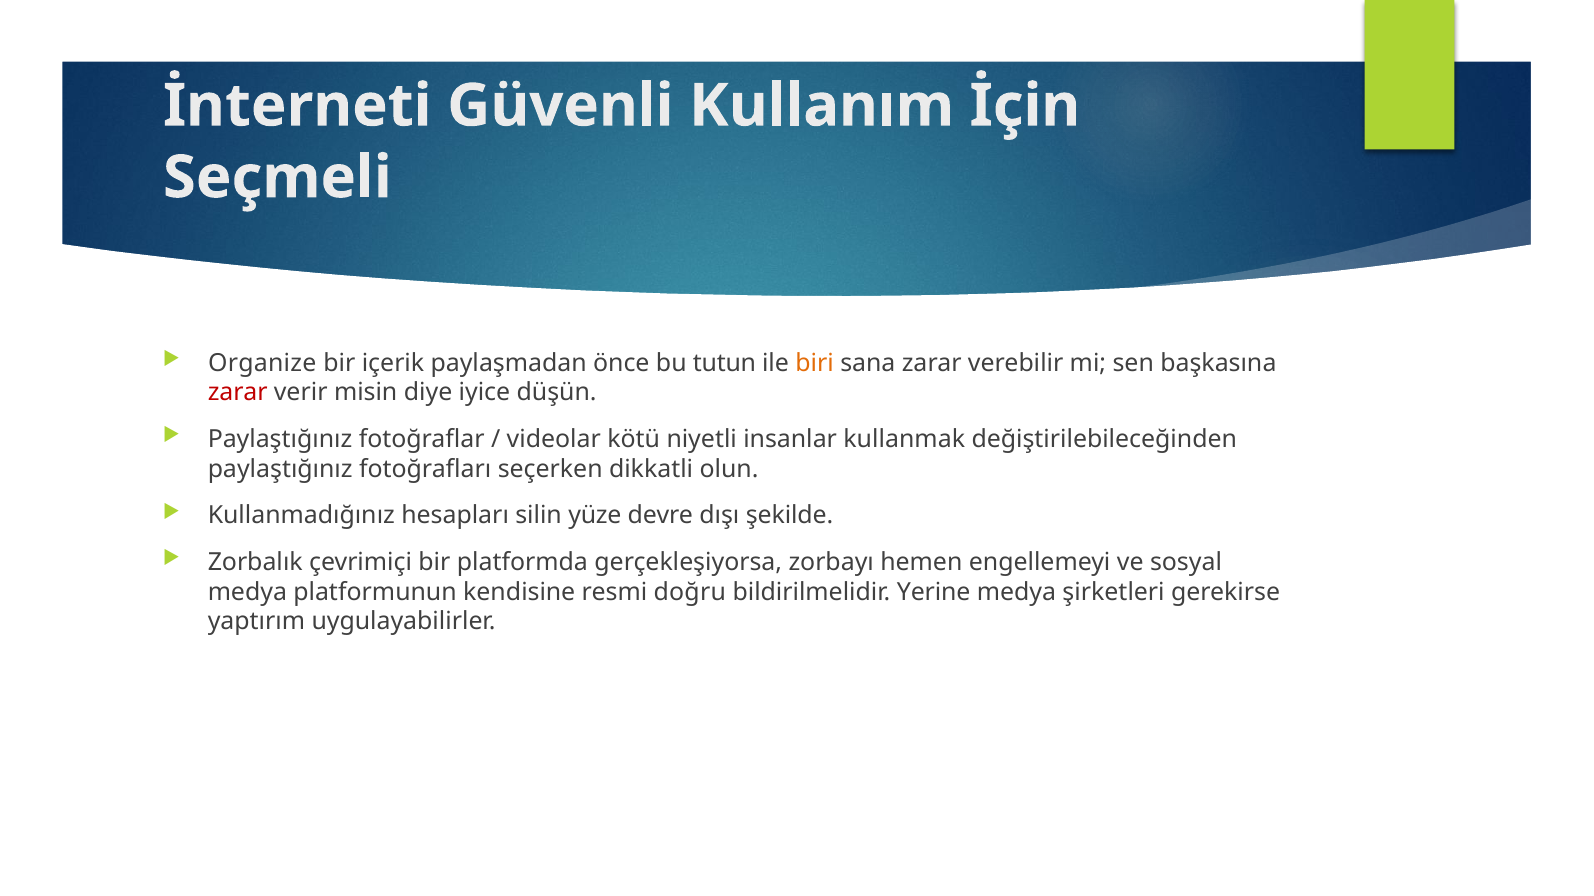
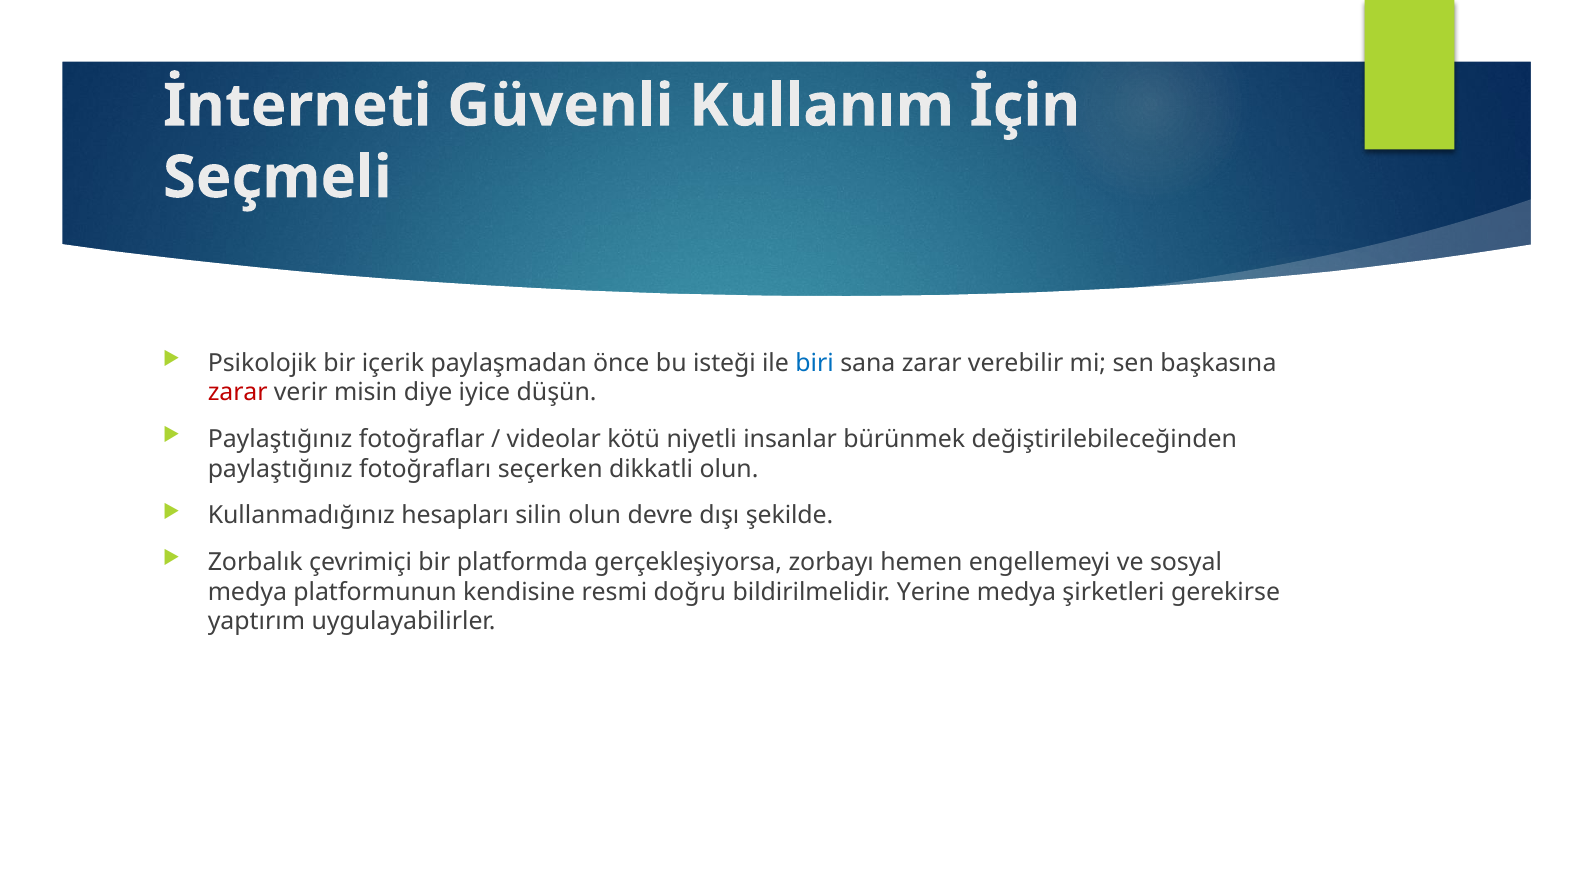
Organize: Organize -> Psikolojik
tutun: tutun -> isteği
biri colour: orange -> blue
kullanmak: kullanmak -> bürünmek
silin yüze: yüze -> olun
